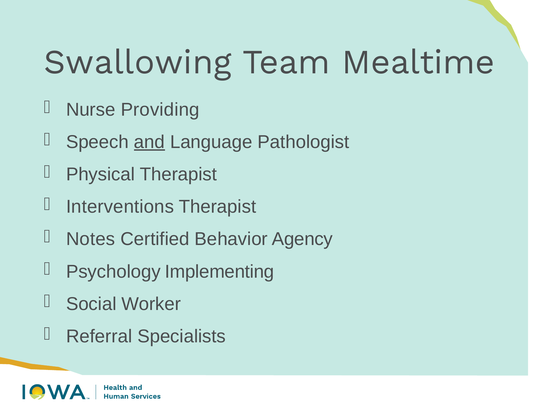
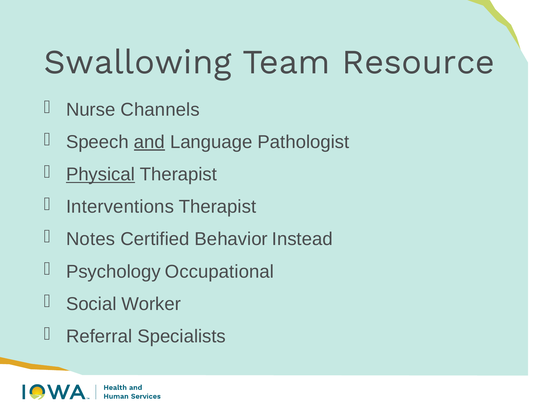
Mealtime: Mealtime -> Resource
Providing: Providing -> Channels
Physical underline: none -> present
Agency: Agency -> Instead
Implementing: Implementing -> Occupational
